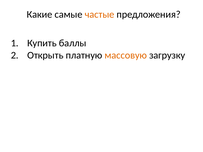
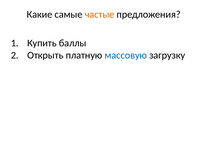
массовую colour: orange -> blue
